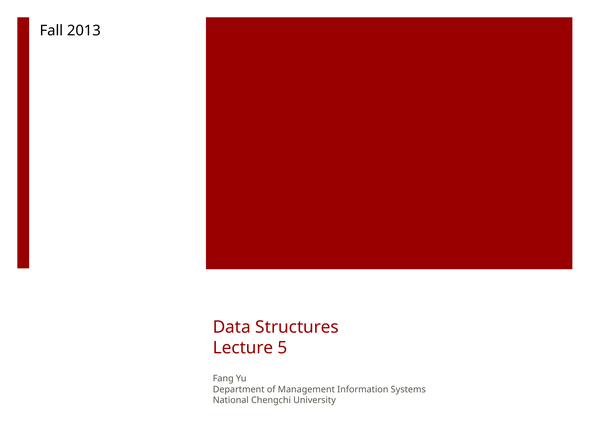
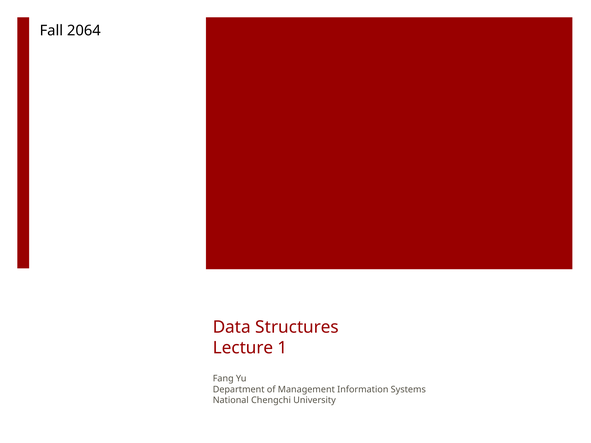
2013: 2013 -> 2064
5: 5 -> 1
